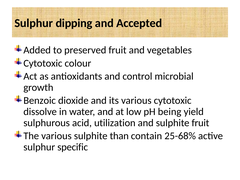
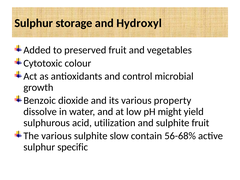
dipping: dipping -> storage
Accepted: Accepted -> Hydroxyl
various cytotoxic: cytotoxic -> property
being: being -> might
than: than -> slow
25-68%: 25-68% -> 56-68%
